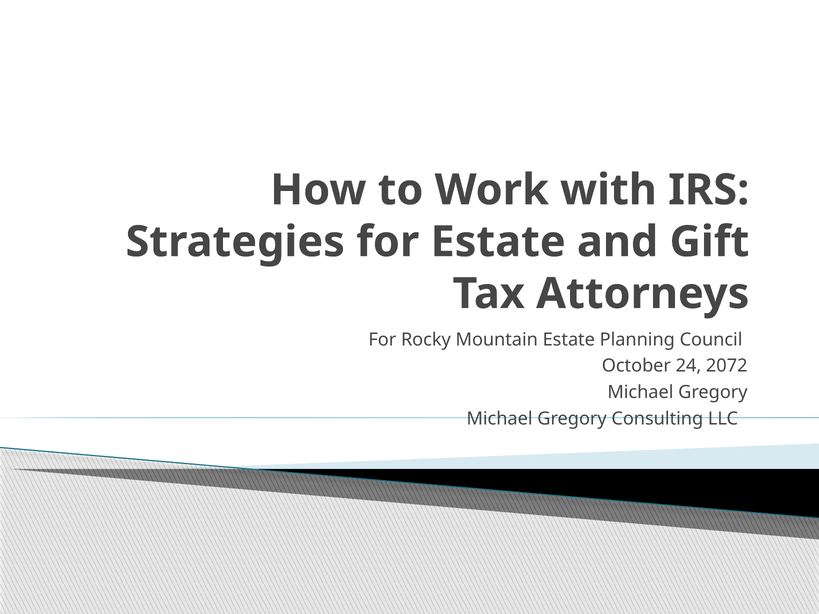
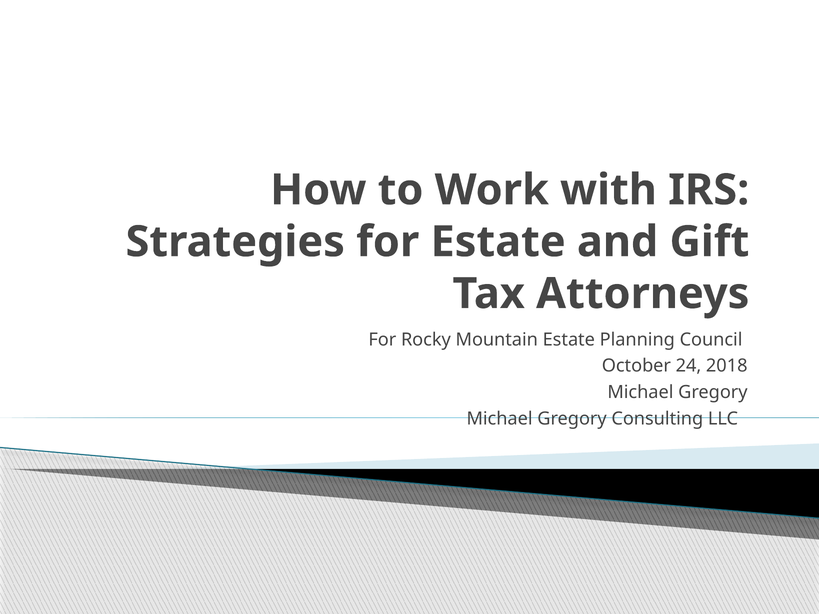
2072: 2072 -> 2018
